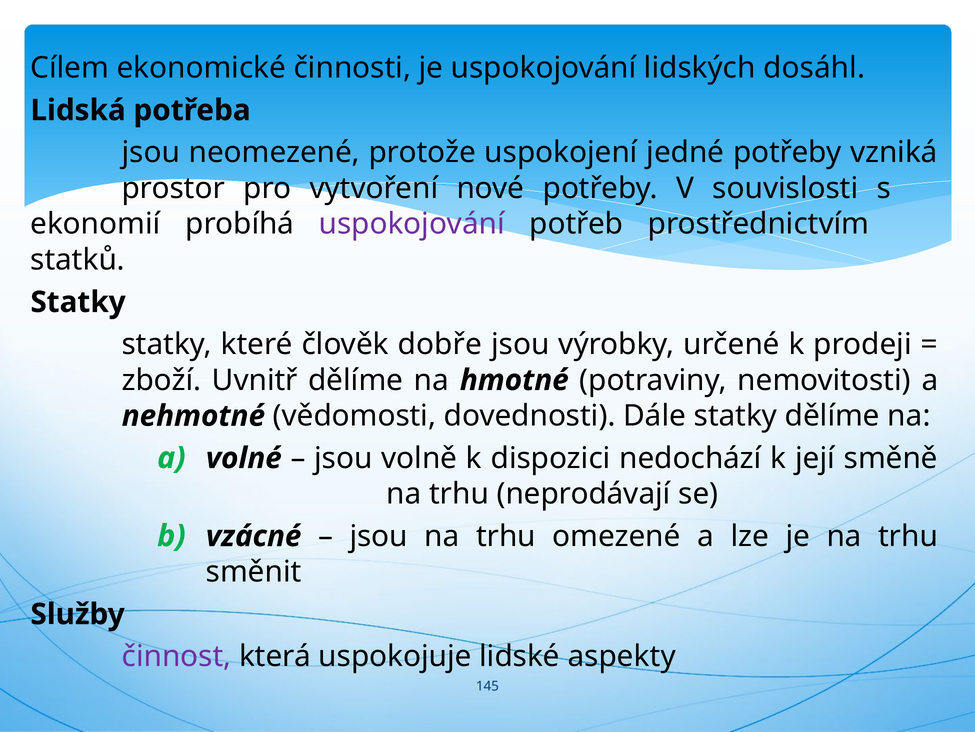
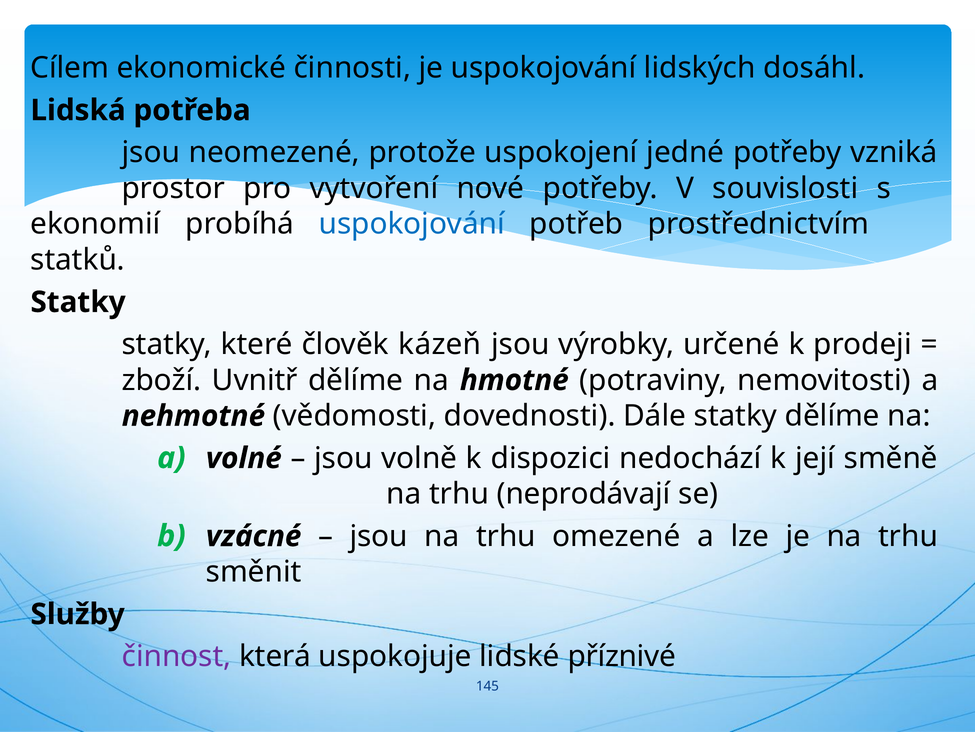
uspokojování at (412, 224) colour: purple -> blue
dobře: dobře -> kázeň
aspekty: aspekty -> příznivé
